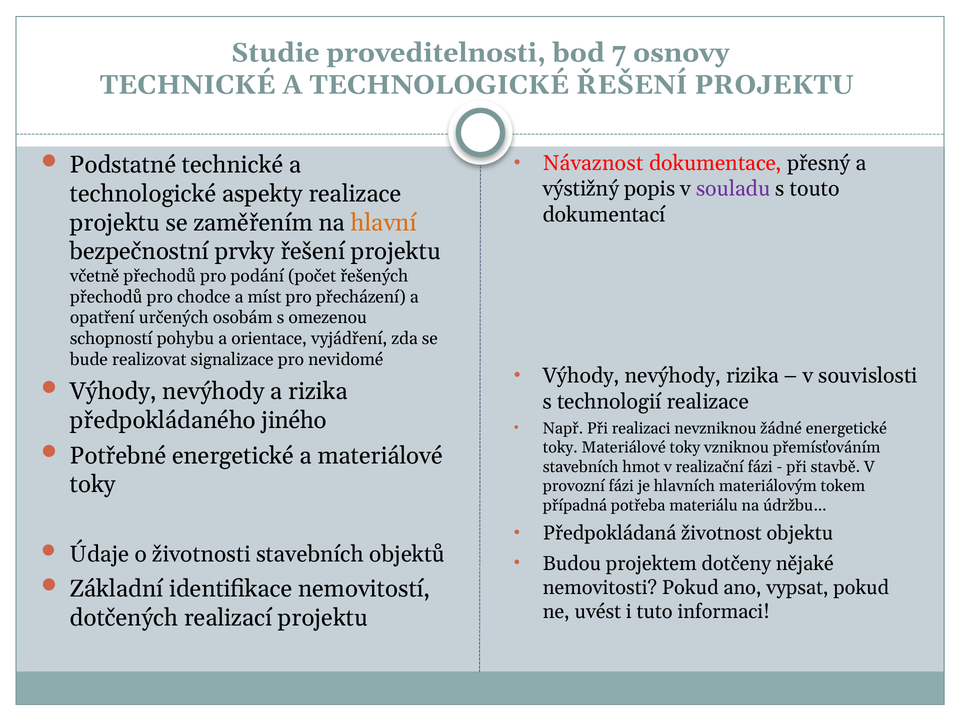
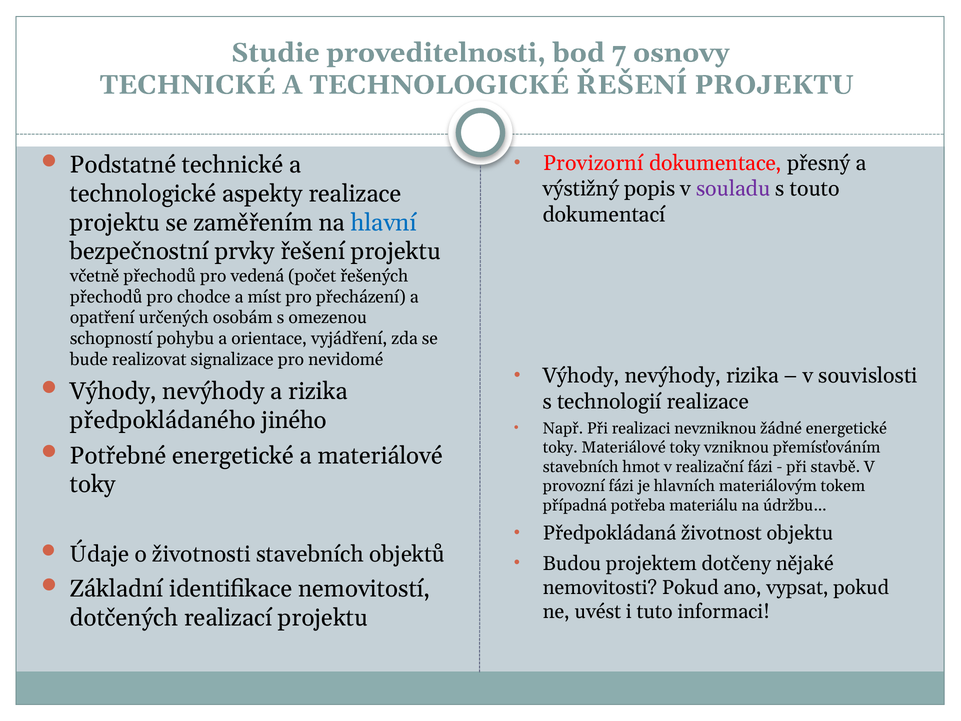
Návaznost: Návaznost -> Provizorní
hlavní colour: orange -> blue
podání: podání -> vedená
